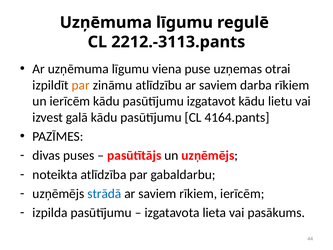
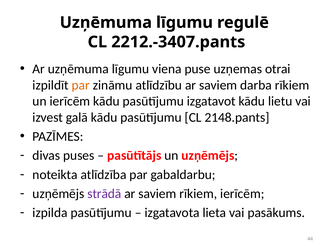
2212.-3113.pants: 2212.-3113.pants -> 2212.-3407.pants
4164.pants: 4164.pants -> 2148.pants
strādā colour: blue -> purple
